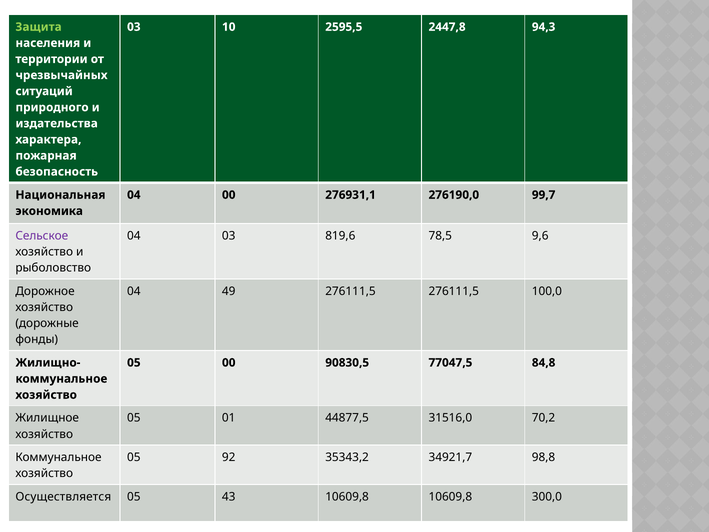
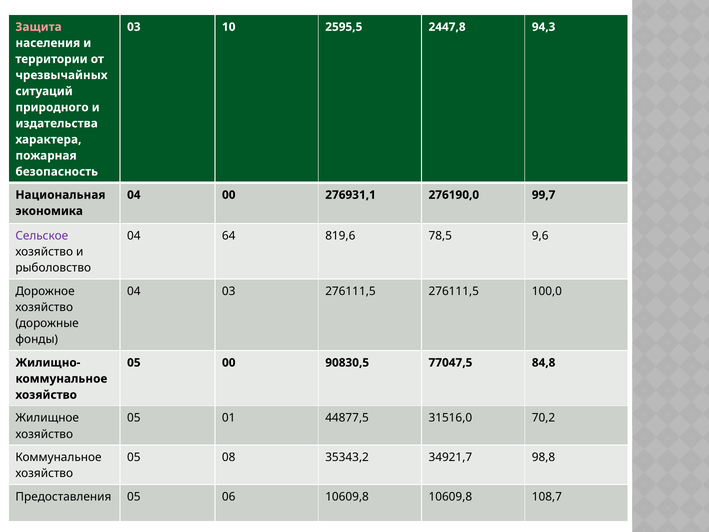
Защита colour: light green -> pink
04 03: 03 -> 64
04 49: 49 -> 03
92: 92 -> 08
Осуществляется: Осуществляется -> Предоставления
43: 43 -> 06
300,0: 300,0 -> 108,7
